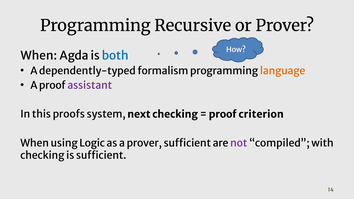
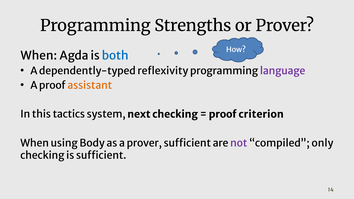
Recursive: Recursive -> Strengths
formalism: formalism -> reflexivity
language colour: orange -> purple
assistant colour: purple -> orange
proofs: proofs -> tactics
Logic: Logic -> Body
with: with -> only
